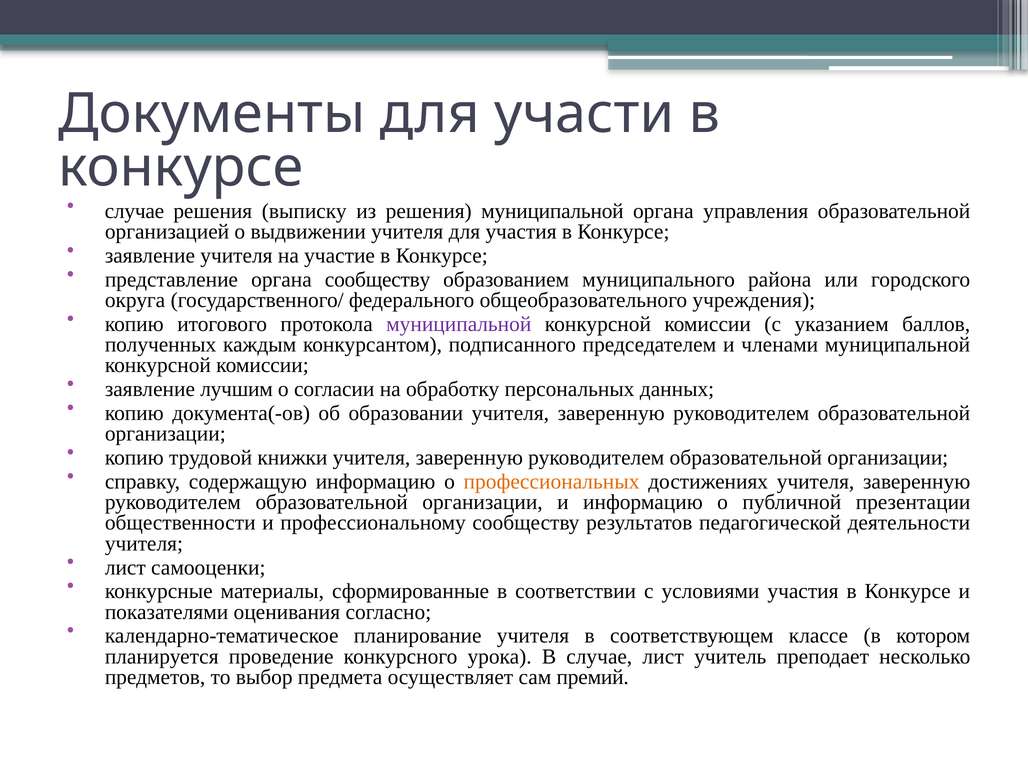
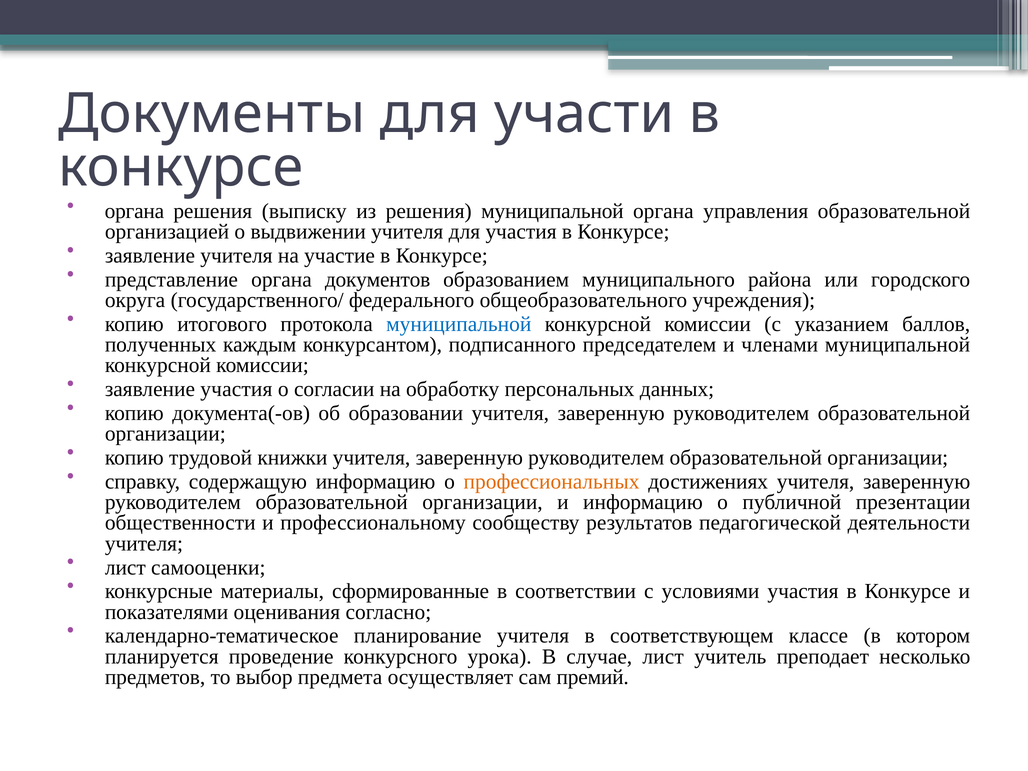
случае at (134, 211): случае -> органа
органа сообществу: сообществу -> документов
муниципальной at (459, 324) colour: purple -> blue
заявление лучшим: лучшим -> участия
